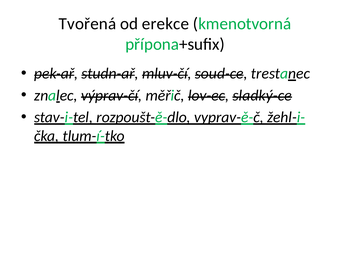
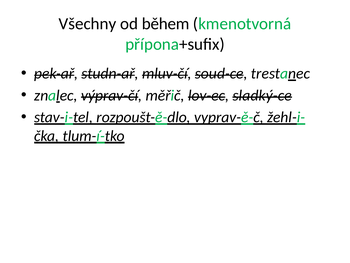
Tvořená: Tvořená -> Všechny
erekce: erekce -> během
